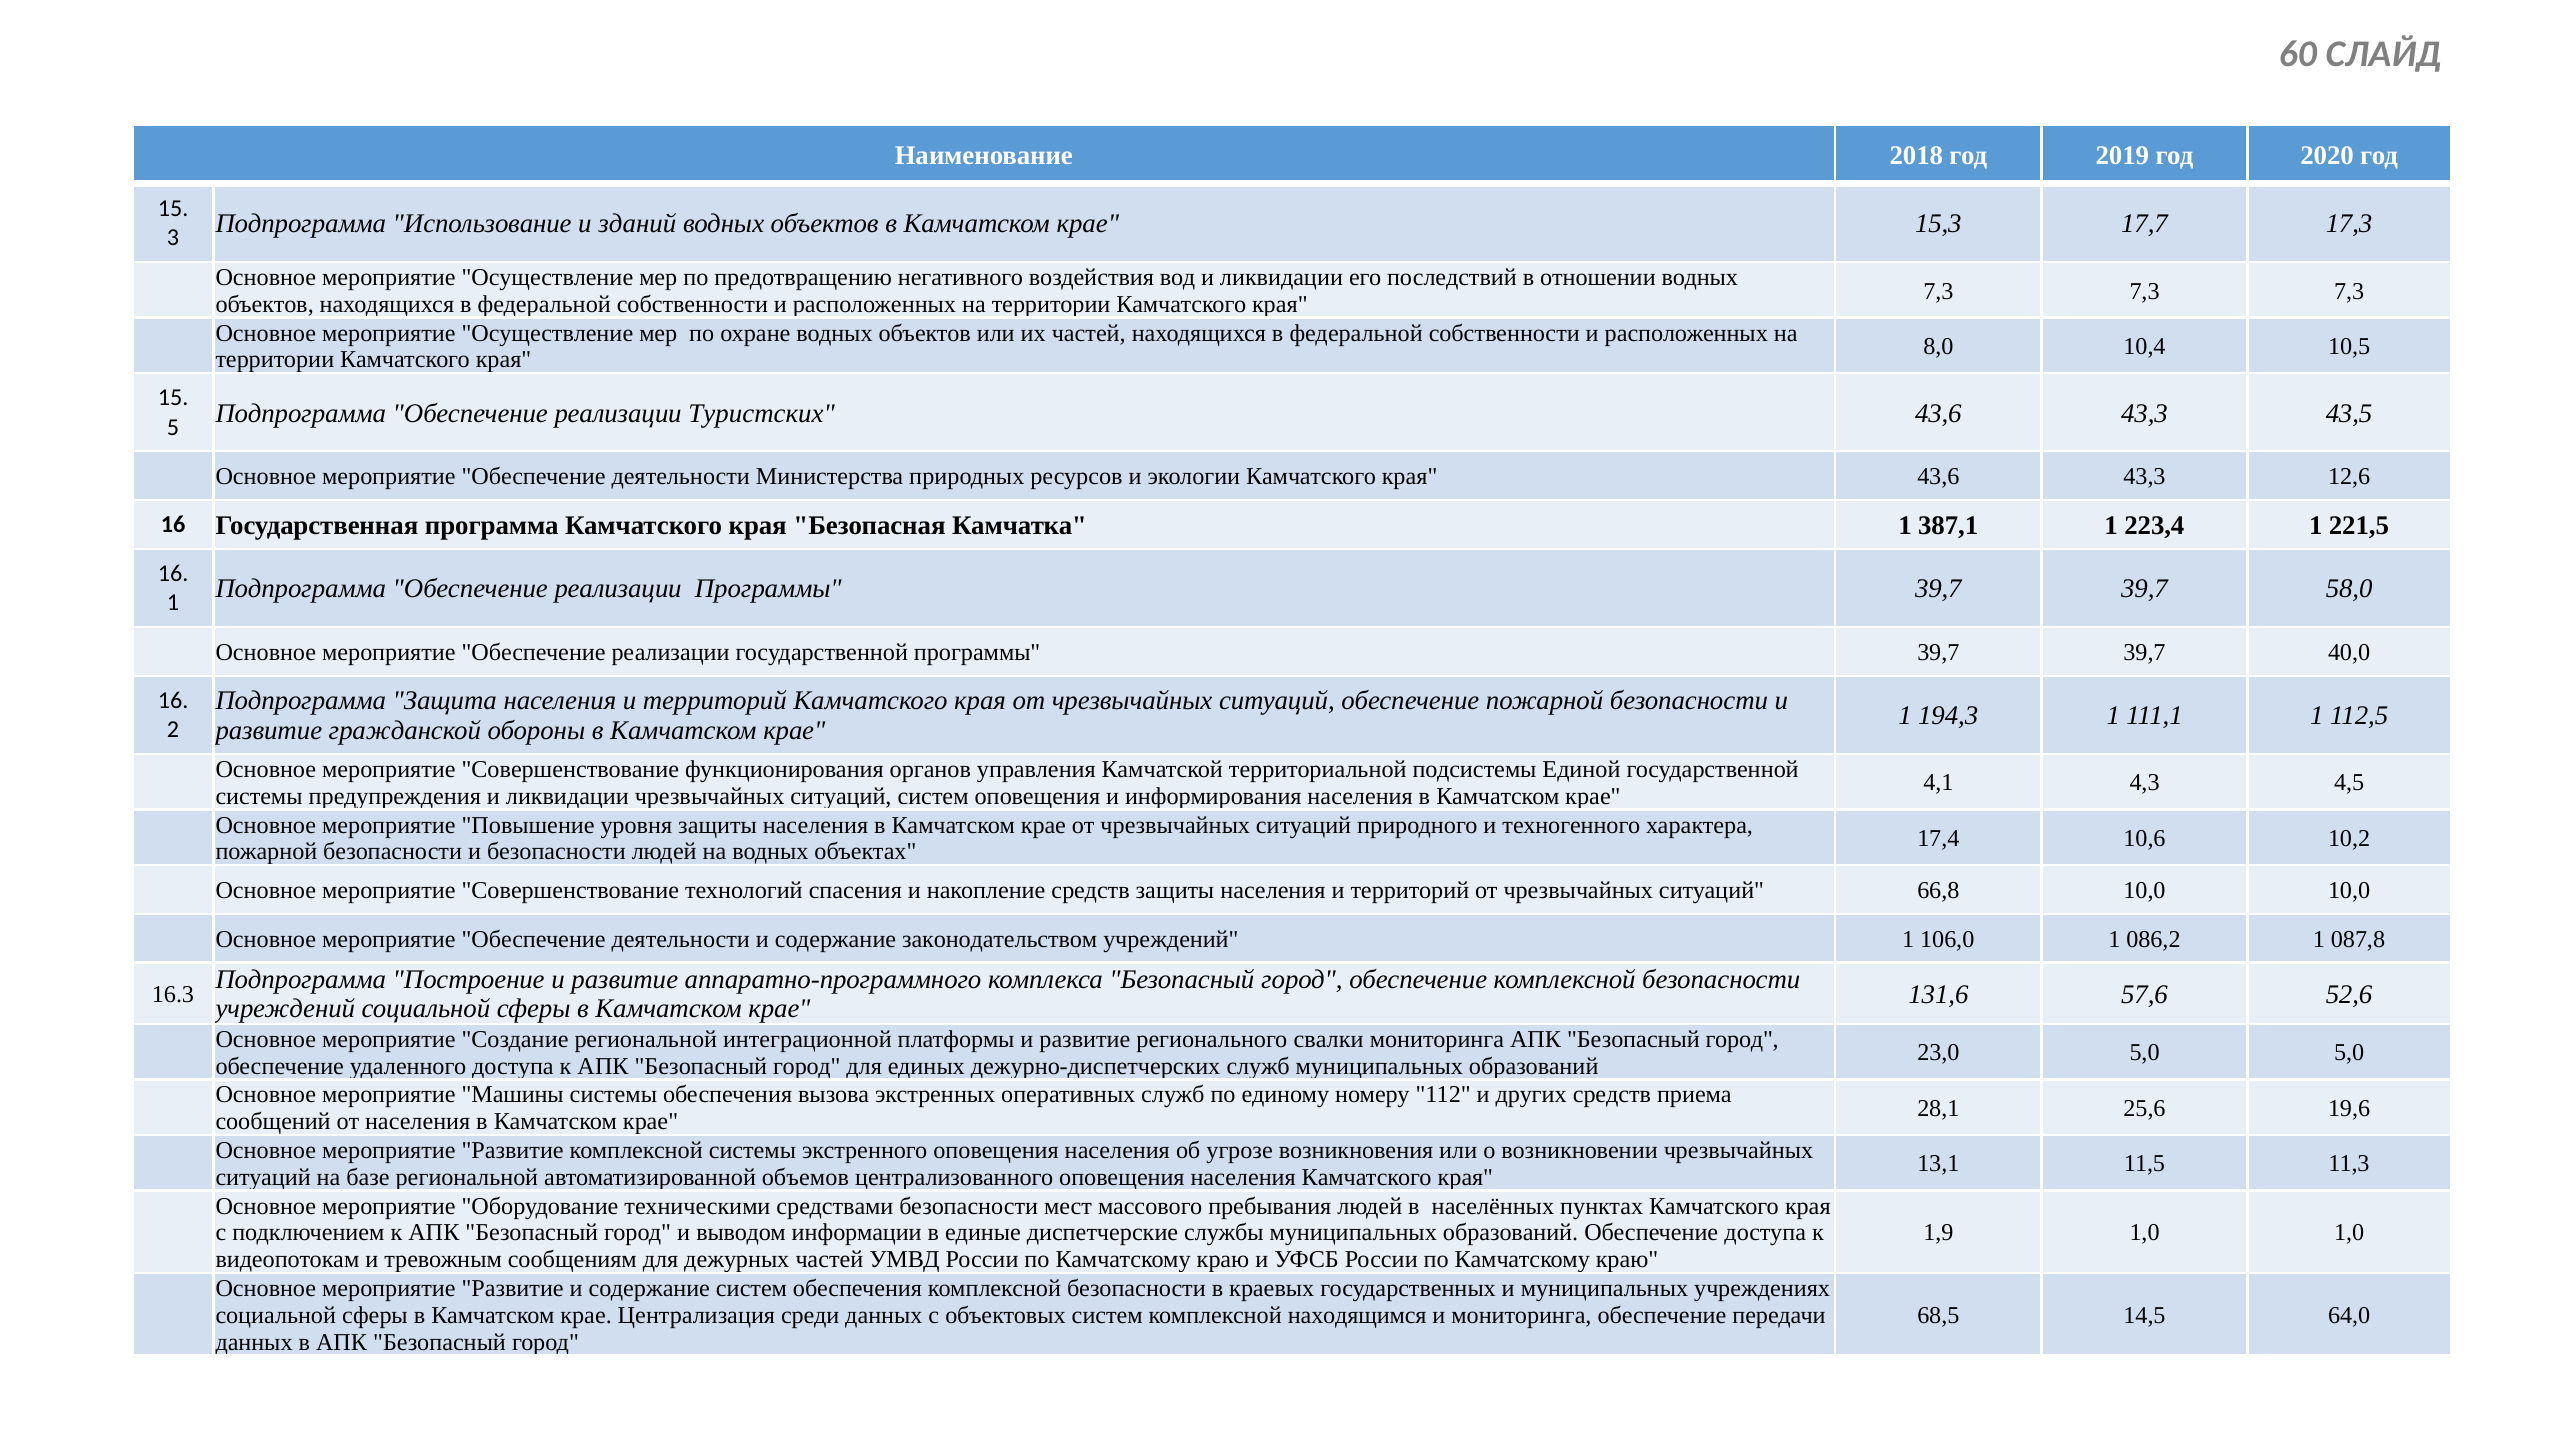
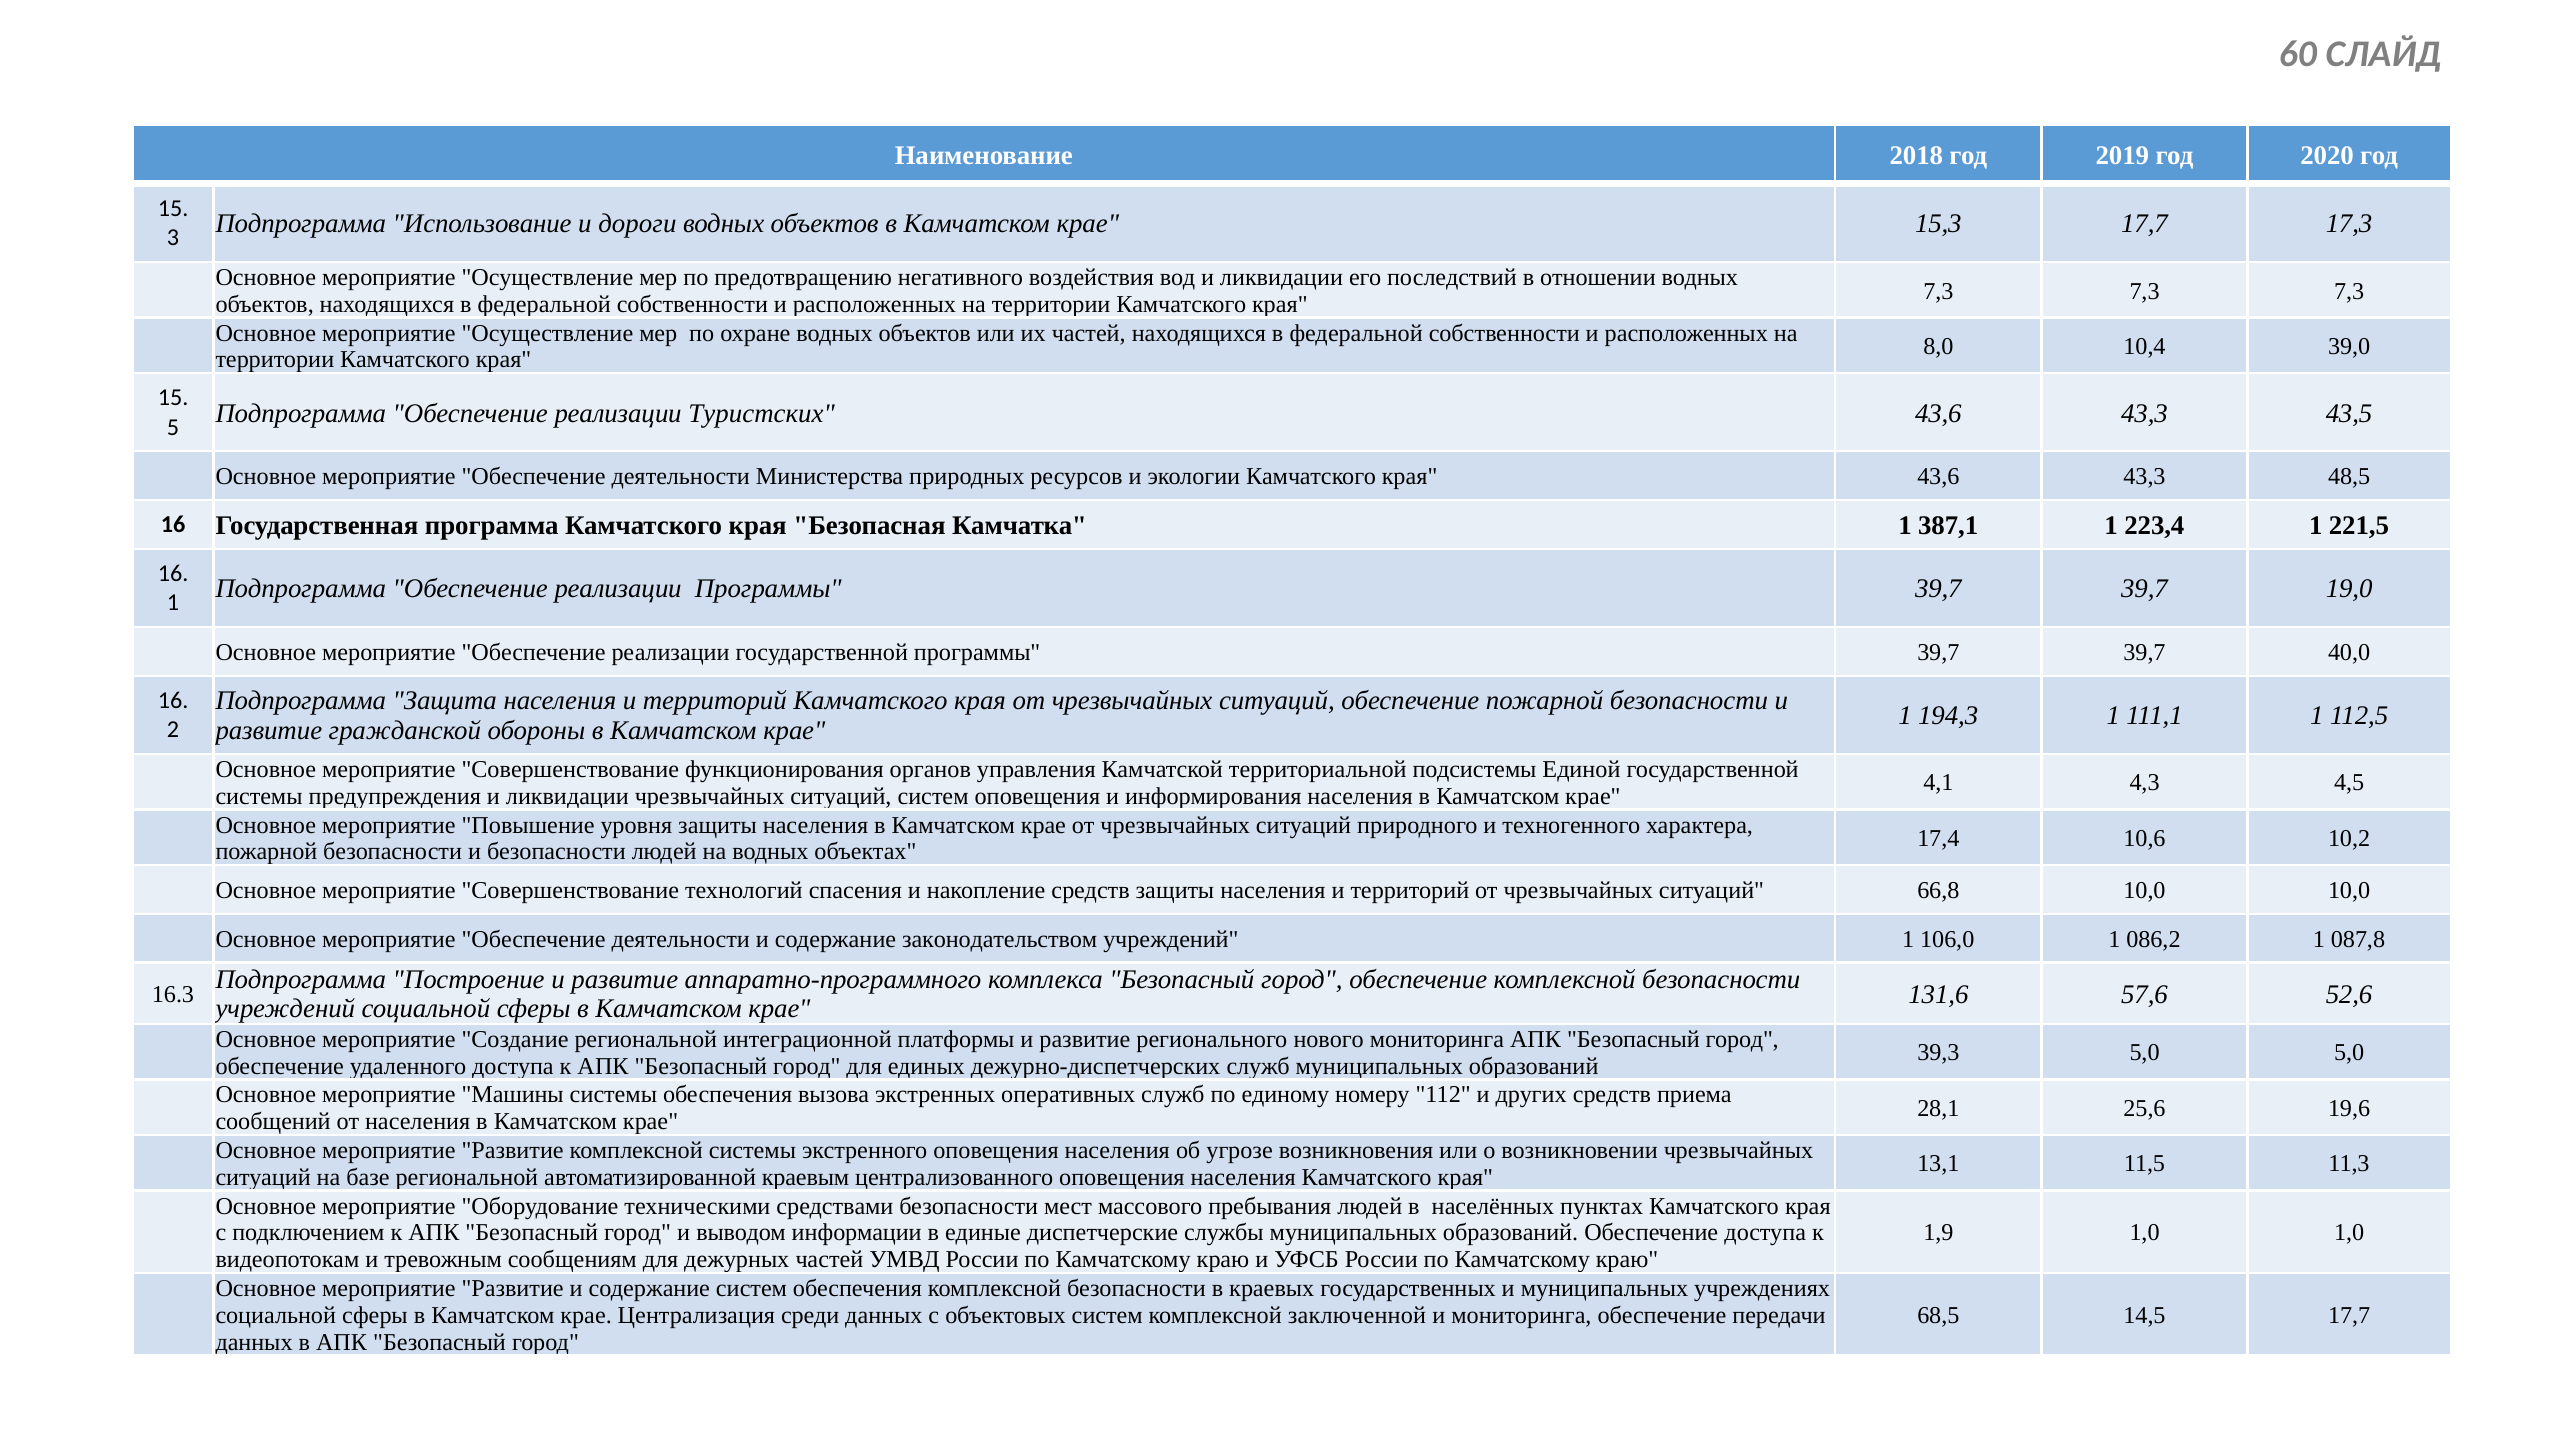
зданий: зданий -> дороги
10,5: 10,5 -> 39,0
12,6: 12,6 -> 48,5
58,0: 58,0 -> 19,0
свалки: свалки -> нового
23,0: 23,0 -> 39,3
объемов: объемов -> краевым
находящимся: находящимся -> заключенной
14,5 64,0: 64,0 -> 17,7
